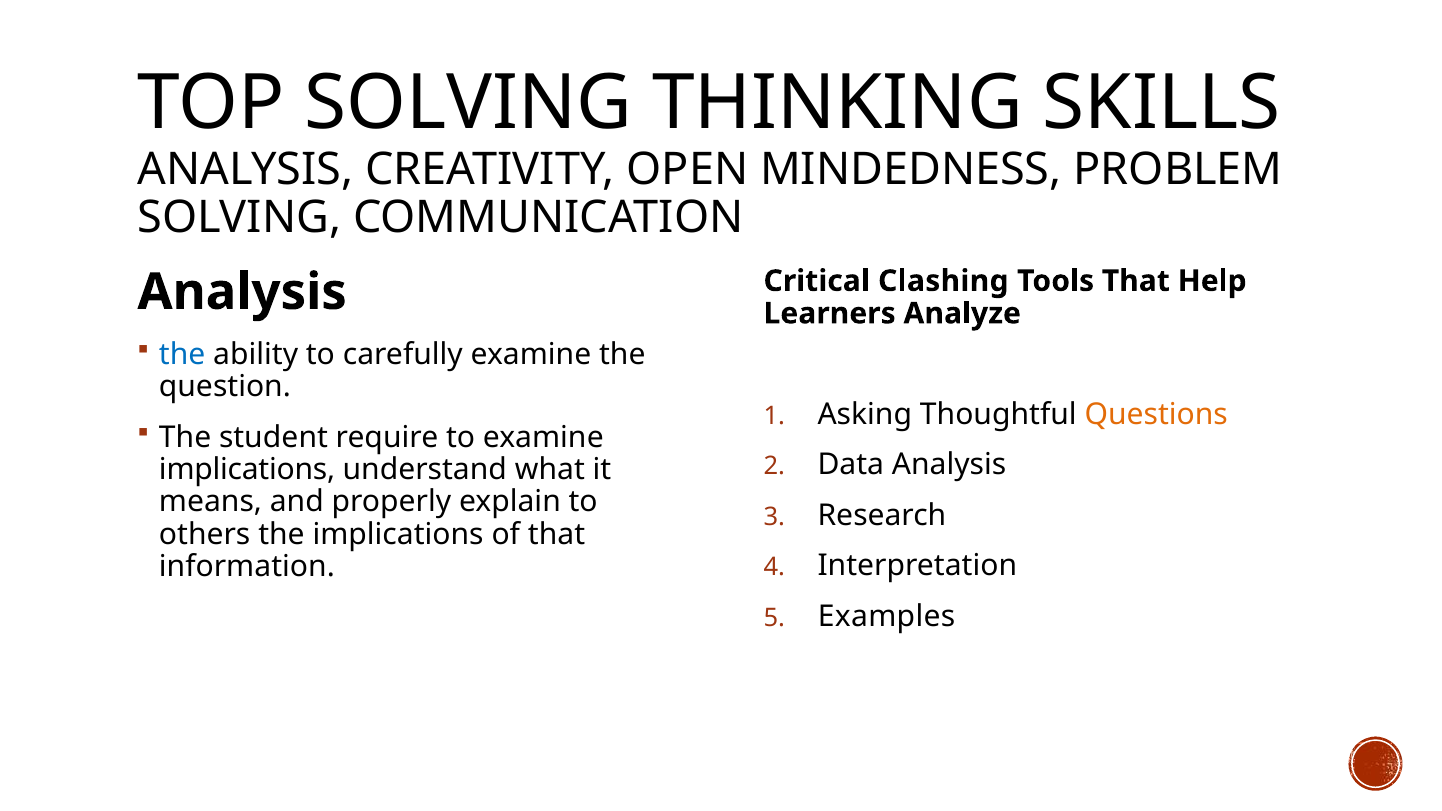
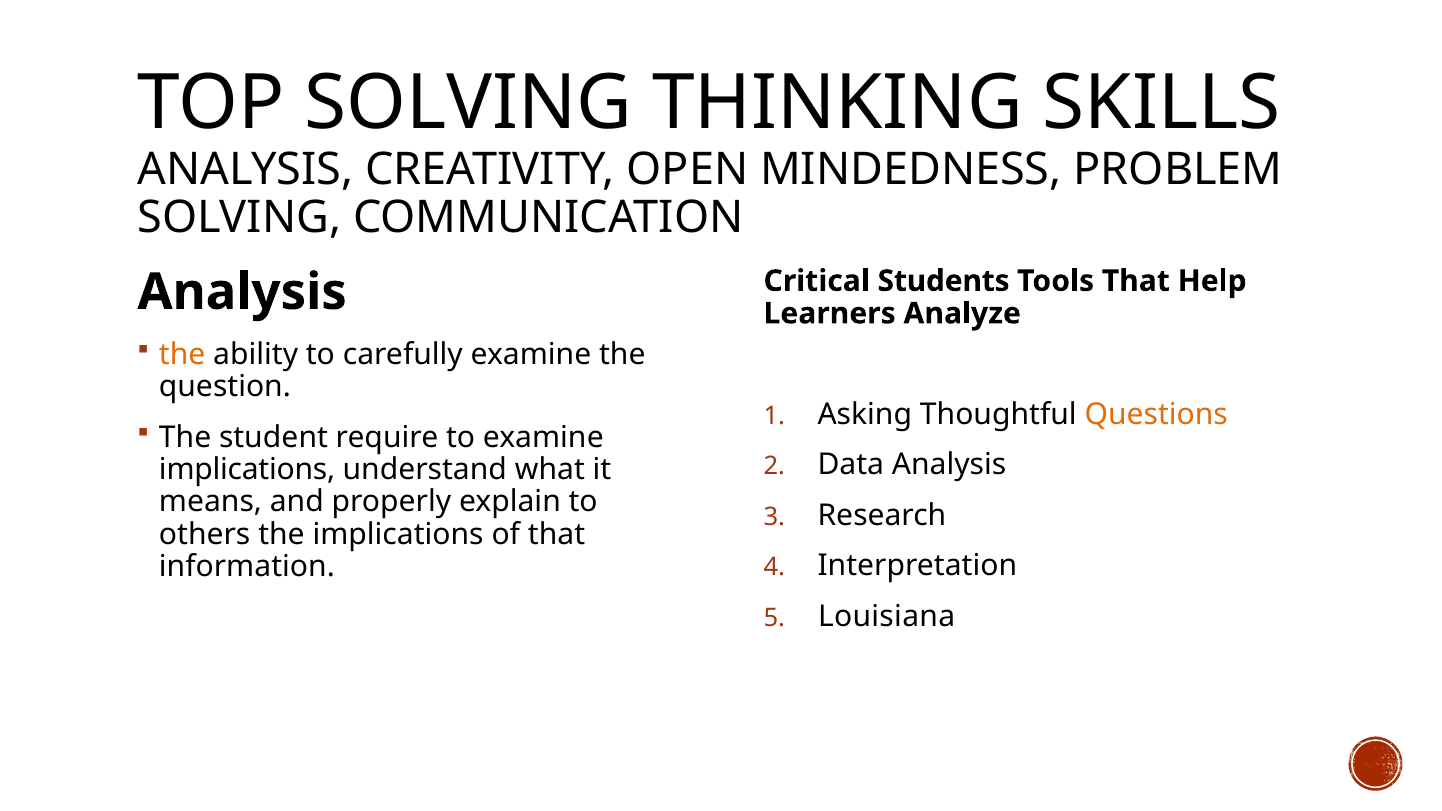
Clashing: Clashing -> Students
the at (182, 354) colour: blue -> orange
Examples: Examples -> Louisiana
